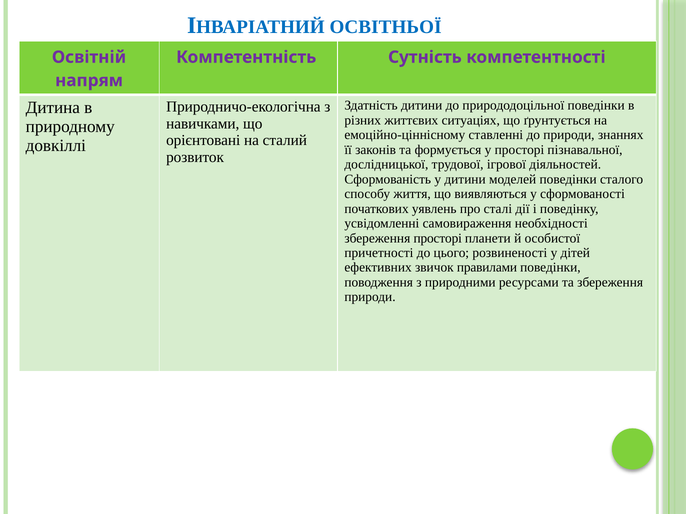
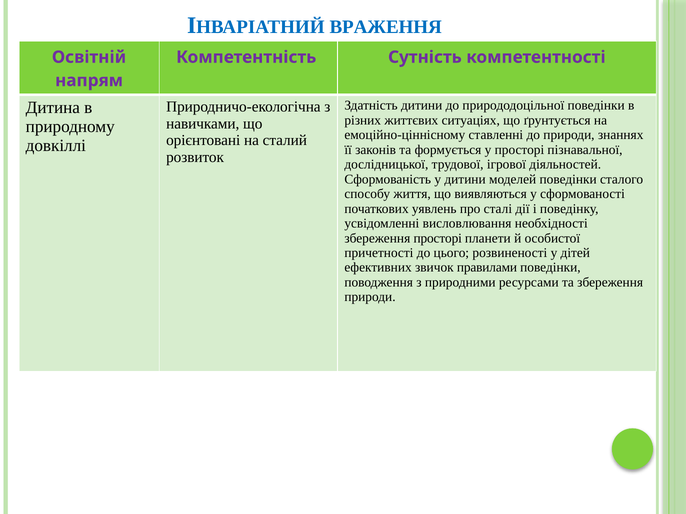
ОСВІТНЬОЇ: ОСВІТНЬОЇ -> ВРАЖЕННЯ
самовираження: самовираження -> висловлювання
